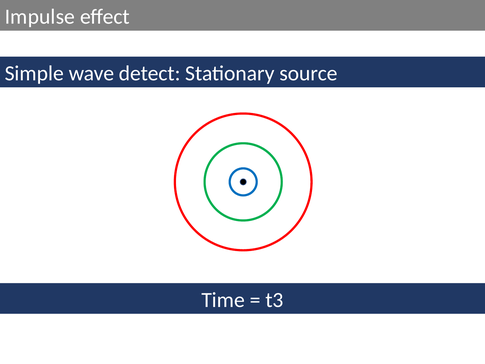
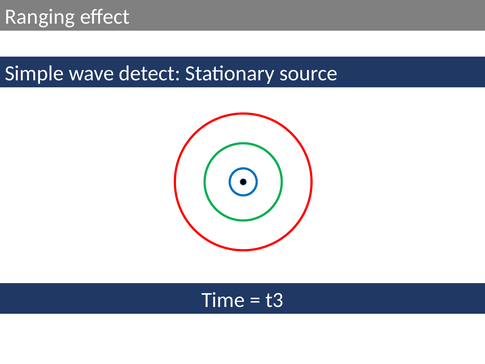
Impulse: Impulse -> Ranging
